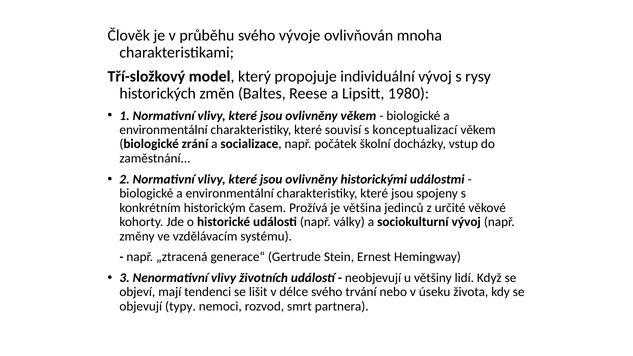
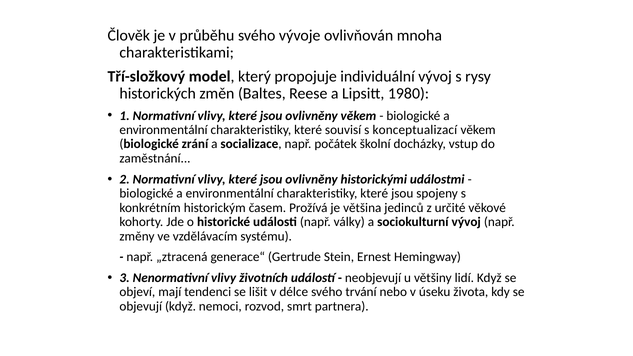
objevují typy: typy -> když
